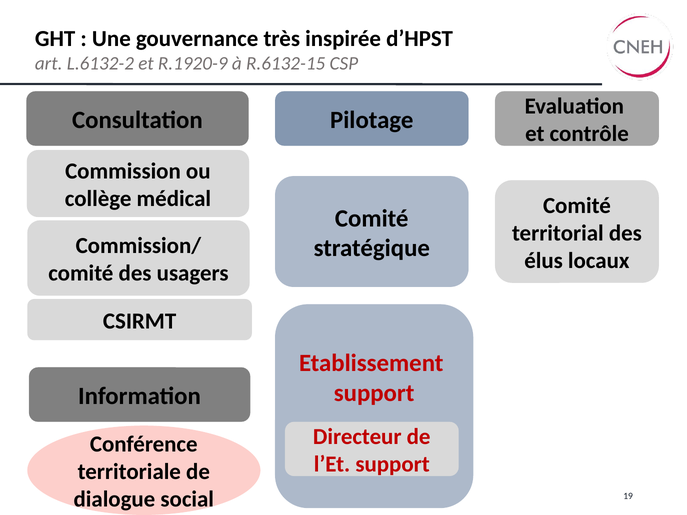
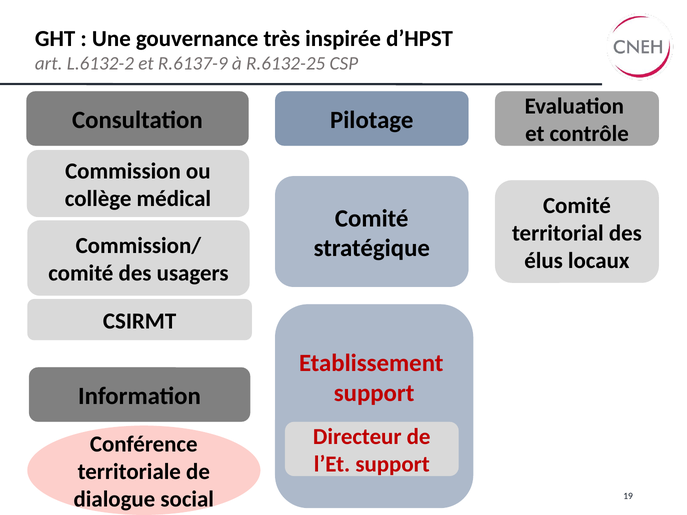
R.1920-9: R.1920-9 -> R.6137-9
R.6132-15: R.6132-15 -> R.6132-25
